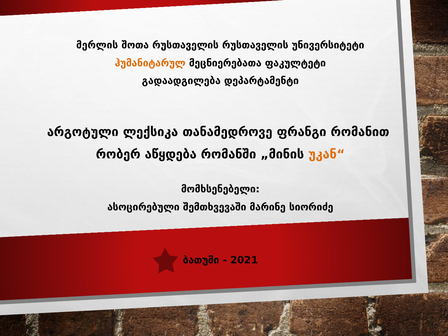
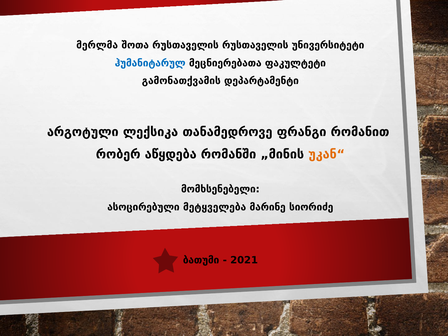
მერლის: მერლის -> მერლმა
ჰუმანიტარულ colour: orange -> blue
გადაადგილება: გადაადგილება -> გამონათქვამის
შემთხვევაში: შემთხვევაში -> მეტყველება
